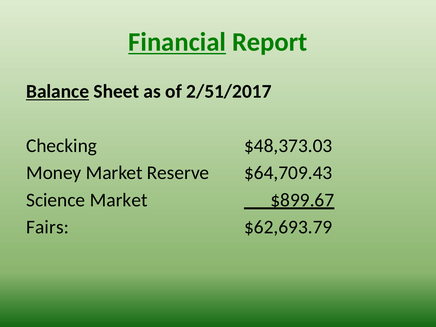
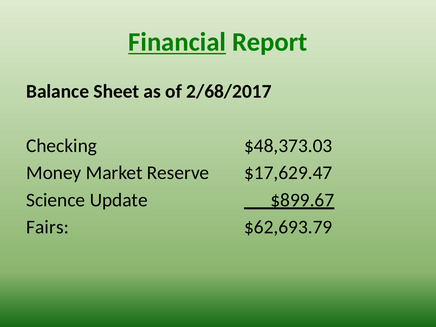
Balance underline: present -> none
2/51/2017: 2/51/2017 -> 2/68/2017
$64,709.43: $64,709.43 -> $17,629.47
Science Market: Market -> Update
